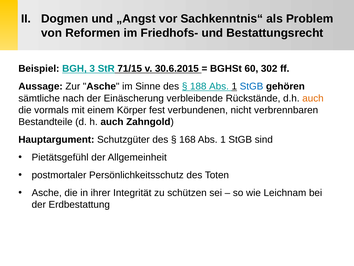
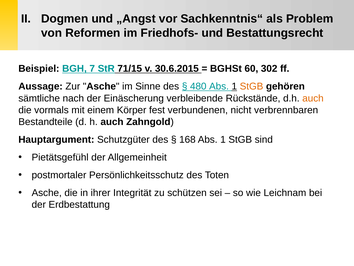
3: 3 -> 7
188: 188 -> 480
StGB at (252, 86) colour: blue -> orange
